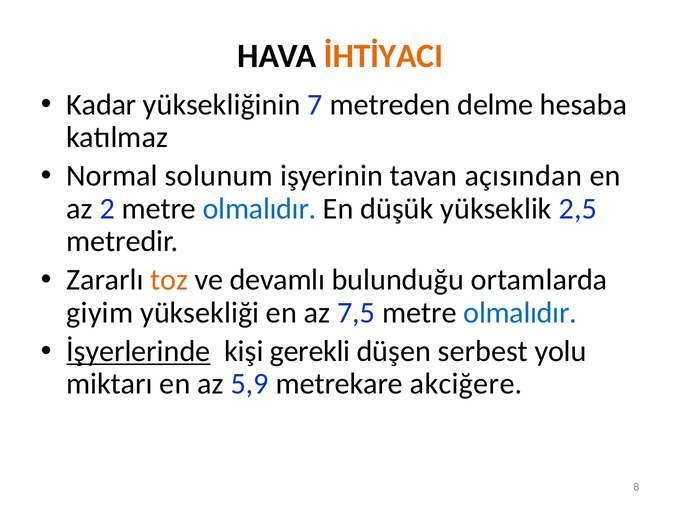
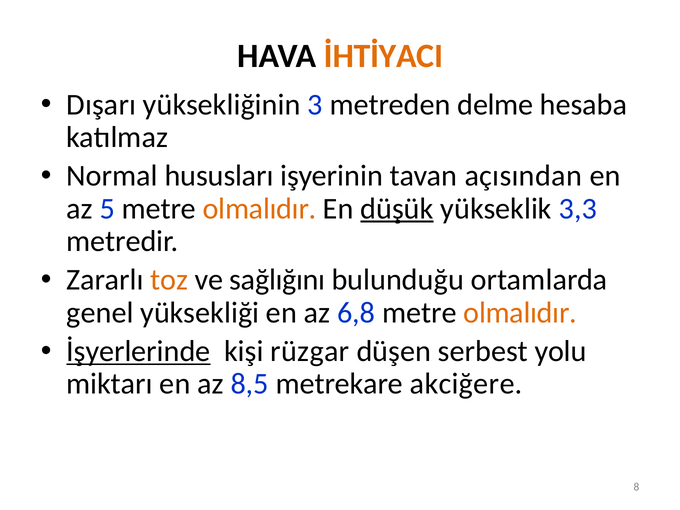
Kadar: Kadar -> Dışarı
7: 7 -> 3
solunum: solunum -> hususları
2: 2 -> 5
olmalıdır at (260, 209) colour: blue -> orange
düşük underline: none -> present
2,5: 2,5 -> 3,3
devamlı: devamlı -> sağlığını
giyim: giyim -> genel
7,5: 7,5 -> 6,8
olmalıdır at (520, 313) colour: blue -> orange
gerekli: gerekli -> rüzgar
5,9: 5,9 -> 8,5
